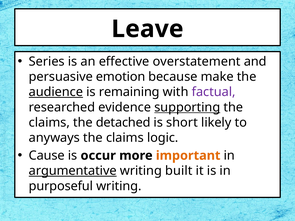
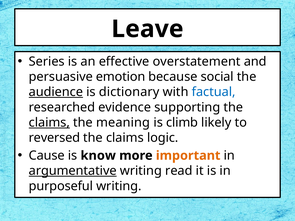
make: make -> social
remaining: remaining -> dictionary
factual colour: purple -> blue
supporting underline: present -> none
claims at (49, 123) underline: none -> present
detached: detached -> meaning
short: short -> climb
anyways: anyways -> reversed
occur: occur -> know
built: built -> read
